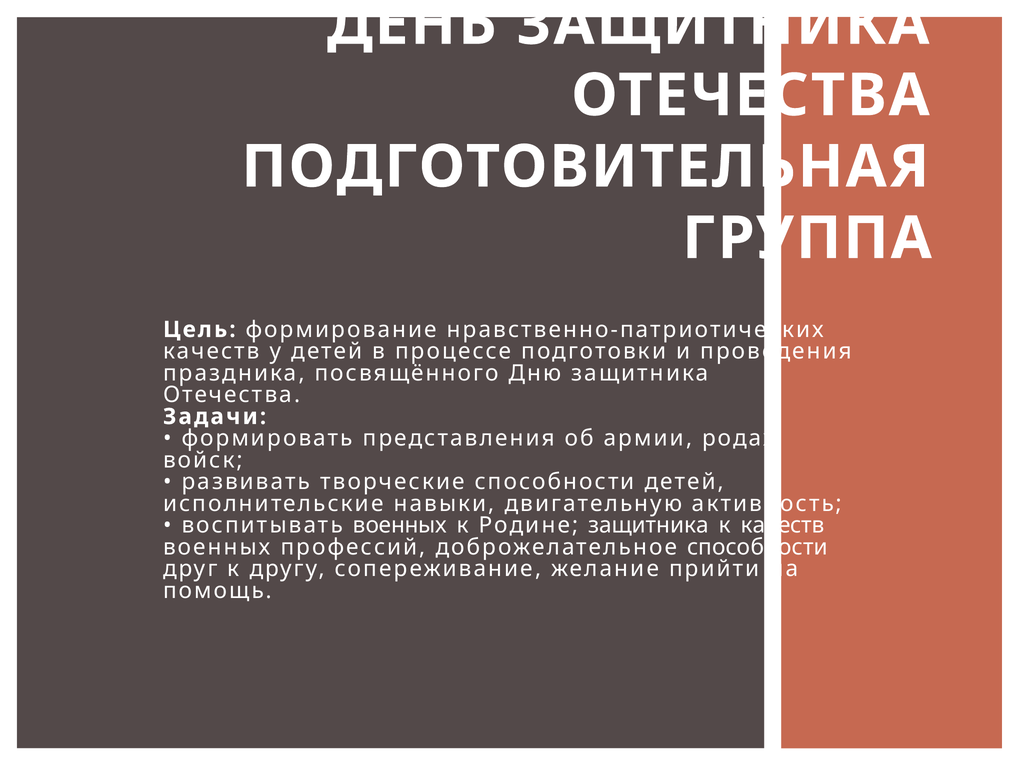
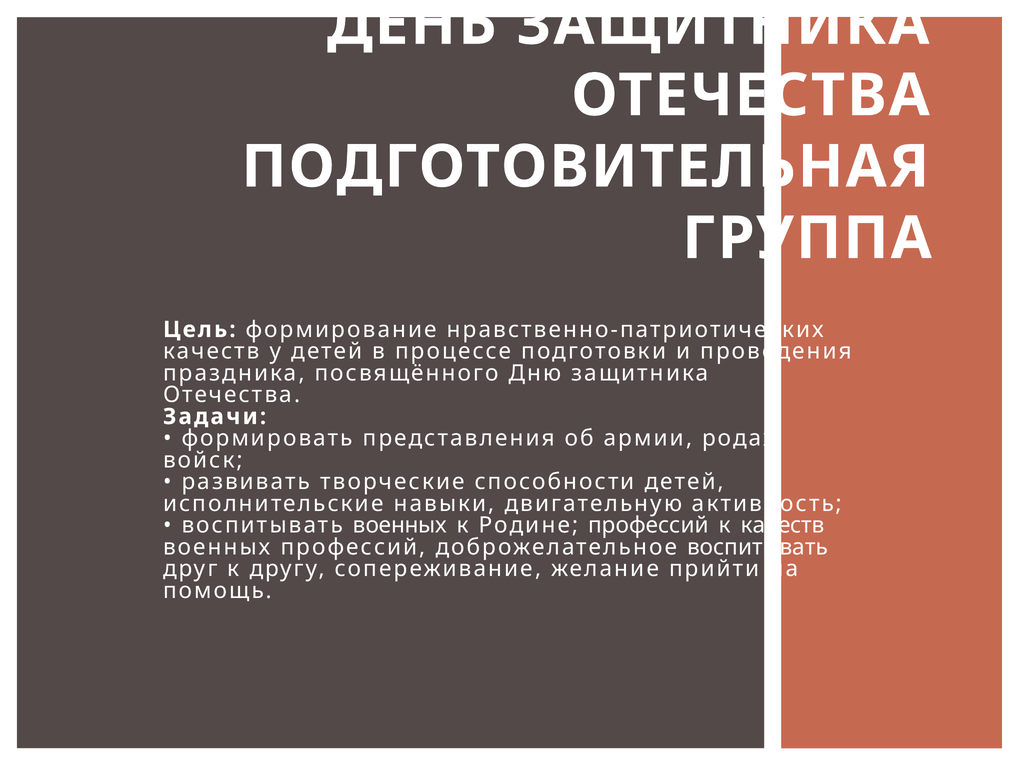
Родине защитника: защитника -> профессий
доброжелательное способности: способности -> воспитывать
